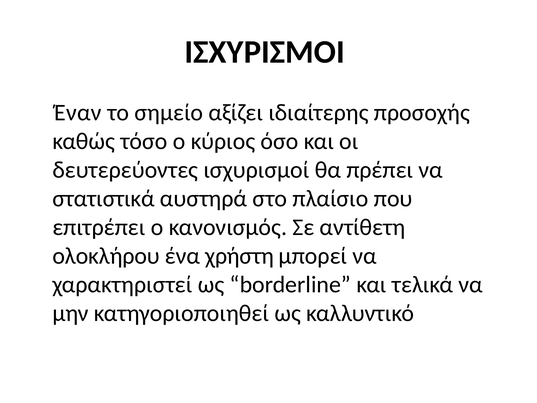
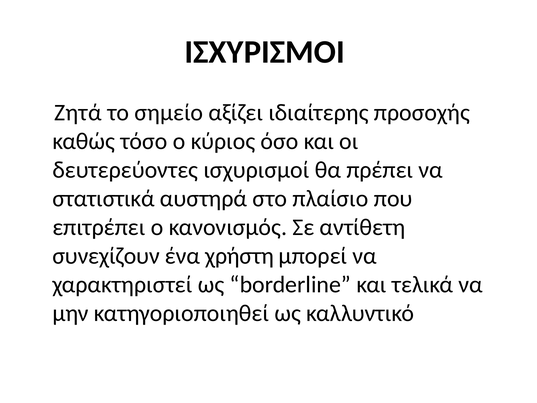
Έναν: Έναν -> Ζητά
ολοκλήρου: ολοκλήρου -> συνεχίζουν
